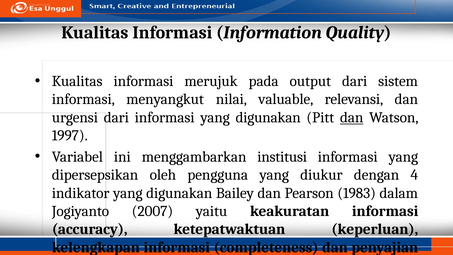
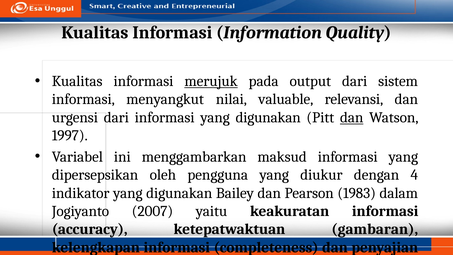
merujuk underline: none -> present
institusi: institusi -> maksud
keperluan: keperluan -> gambaran
